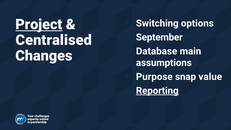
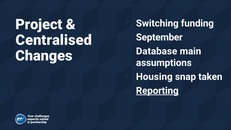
options: options -> funding
Project underline: present -> none
Purpose: Purpose -> Housing
value: value -> taken
